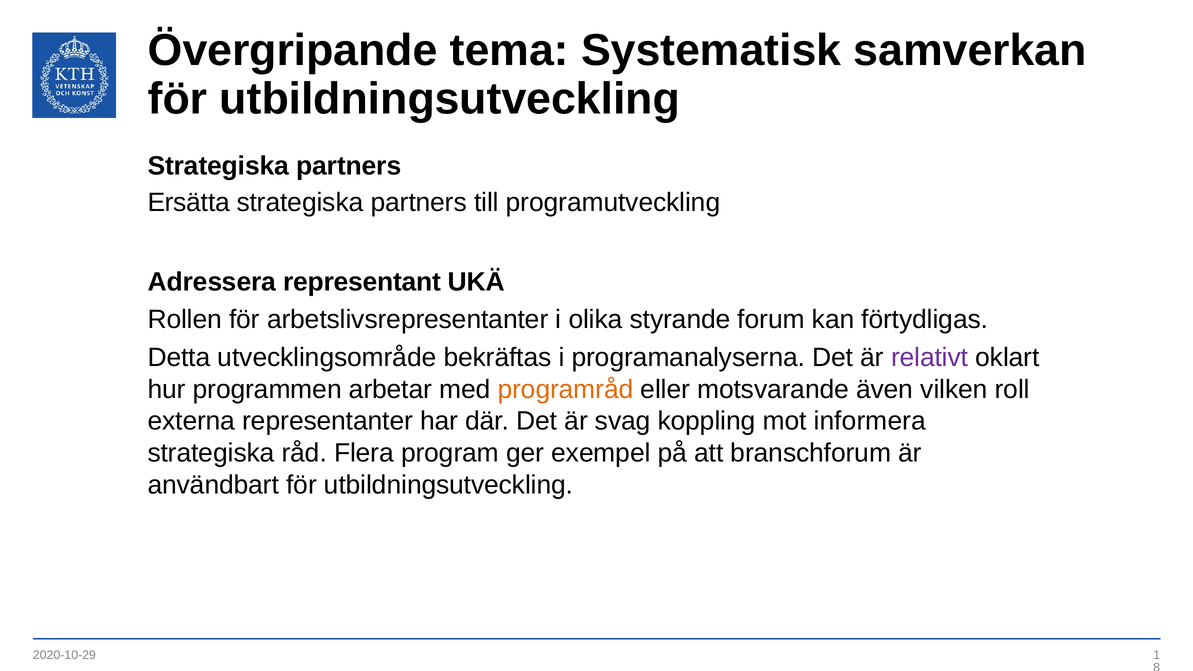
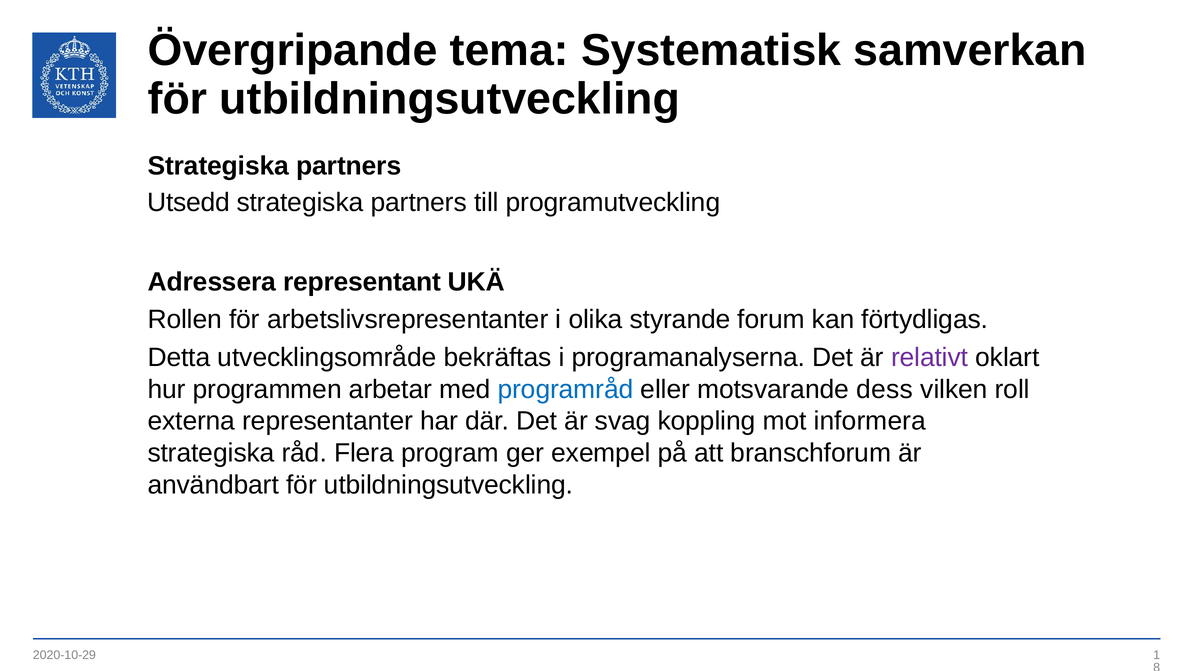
Ersätta: Ersätta -> Utsedd
programråd colour: orange -> blue
även: även -> dess
